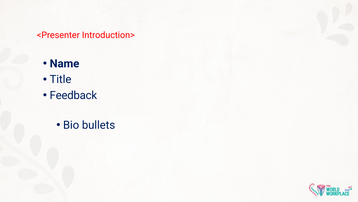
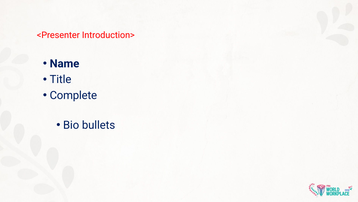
Feedback: Feedback -> Complete
